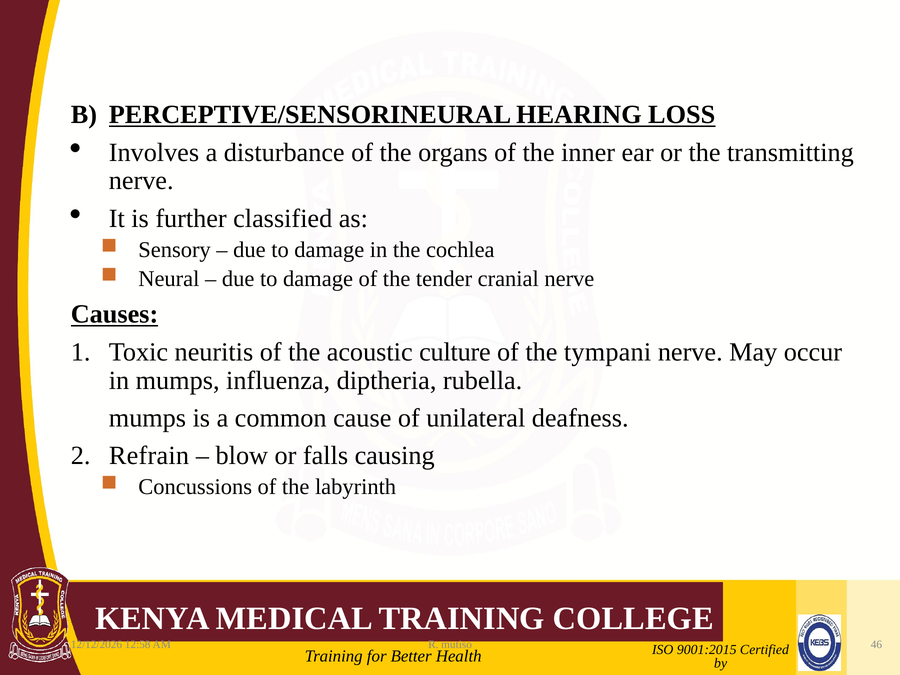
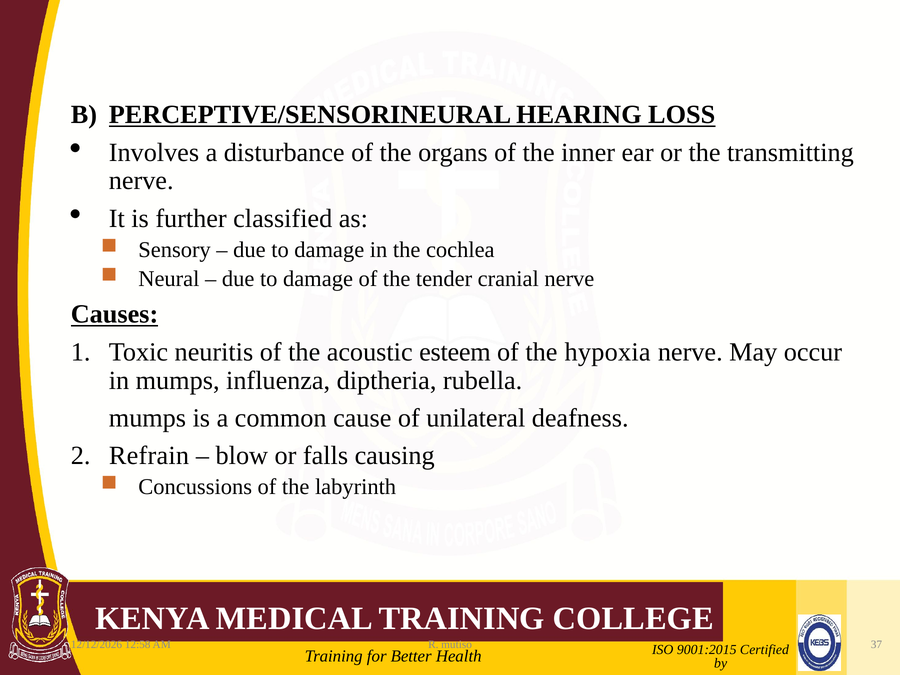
culture: culture -> esteem
tympani: tympani -> hypoxia
46: 46 -> 37
